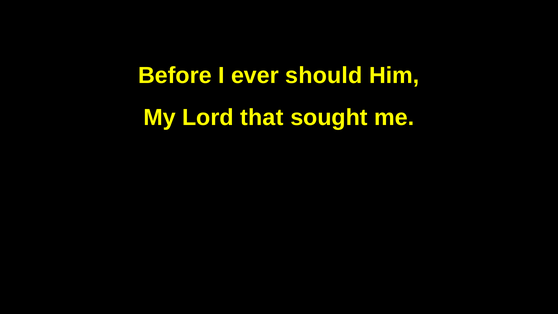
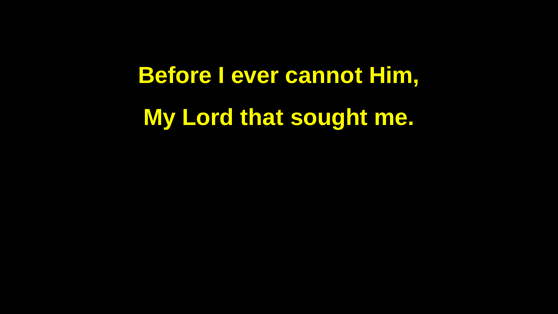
should: should -> cannot
